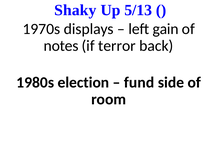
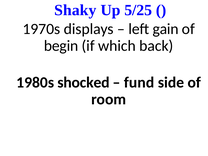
5/13: 5/13 -> 5/25
notes: notes -> begin
terror: terror -> which
election: election -> shocked
